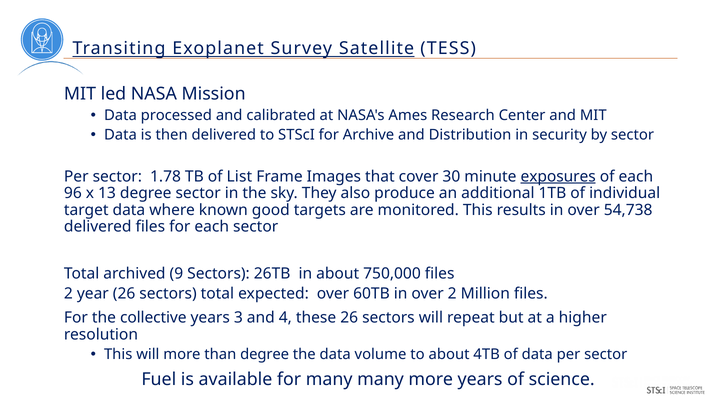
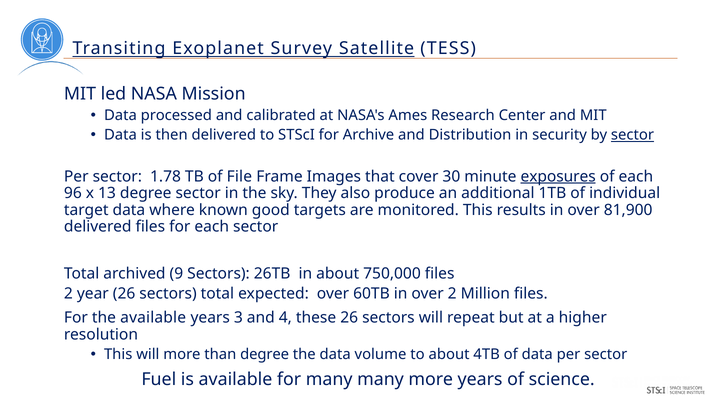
sector at (633, 135) underline: none -> present
List: List -> File
54,738: 54,738 -> 81,900
the collective: collective -> available
